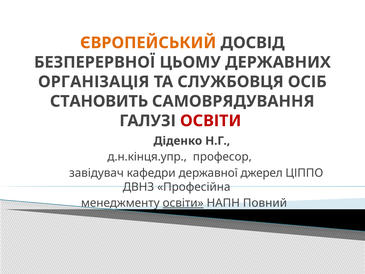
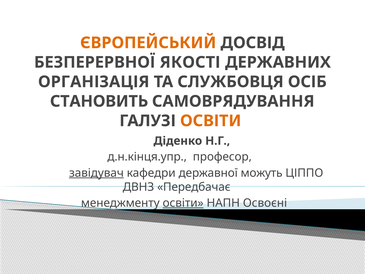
ЦЬОМУ: ЦЬОМУ -> ЯКОСТІ
ОСВІТИ at (211, 121) colour: red -> orange
завідувач underline: none -> present
джерел: джерел -> можуть
Професійна: Професійна -> Передбачає
Повний: Повний -> Освоєні
